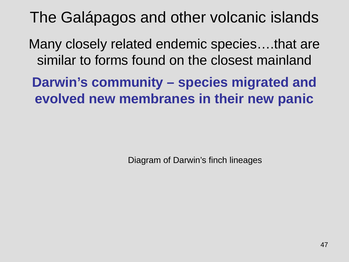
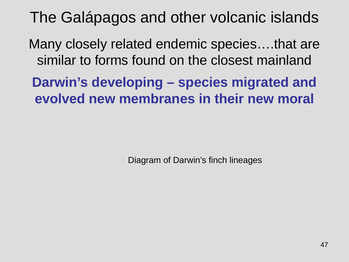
community: community -> developing
panic: panic -> moral
